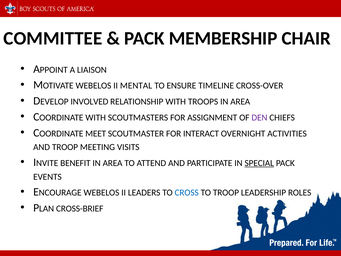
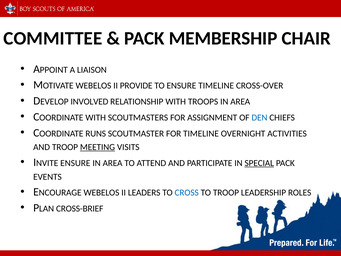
MENTAL: MENTAL -> PROVIDE
DEN colour: purple -> blue
MEET: MEET -> RUNS
FOR INTERACT: INTERACT -> TIMELINE
MEETING underline: none -> present
BENEFIT at (75, 163): BENEFIT -> ENSURE
